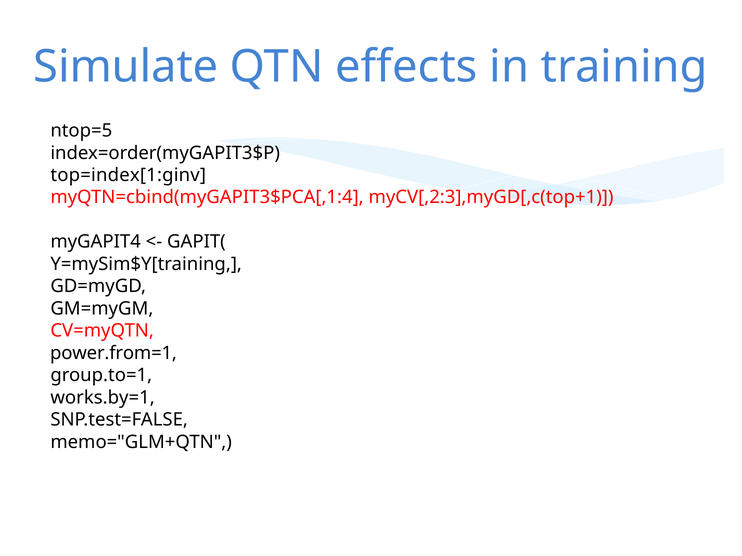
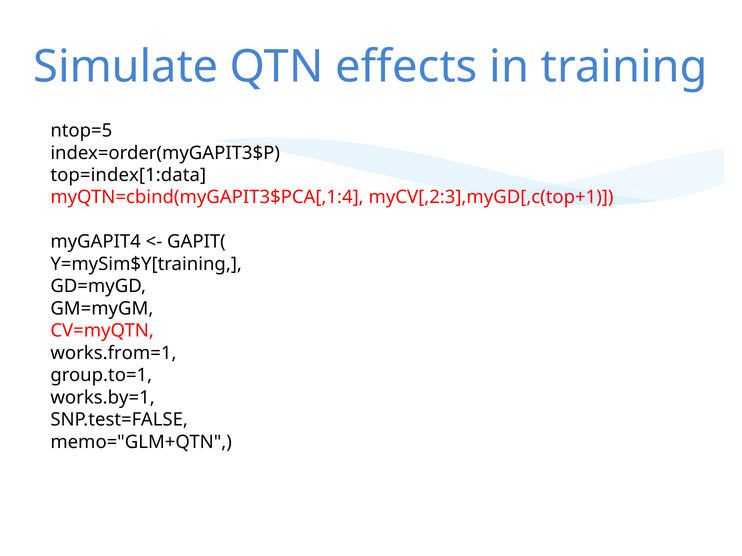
top=index[1:ginv: top=index[1:ginv -> top=index[1:data
power.from=1: power.from=1 -> works.from=1
